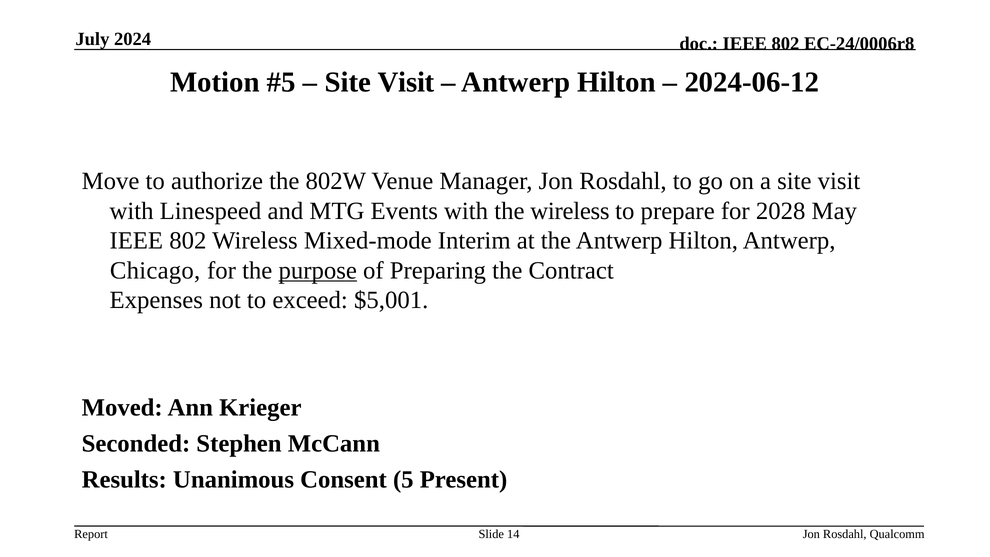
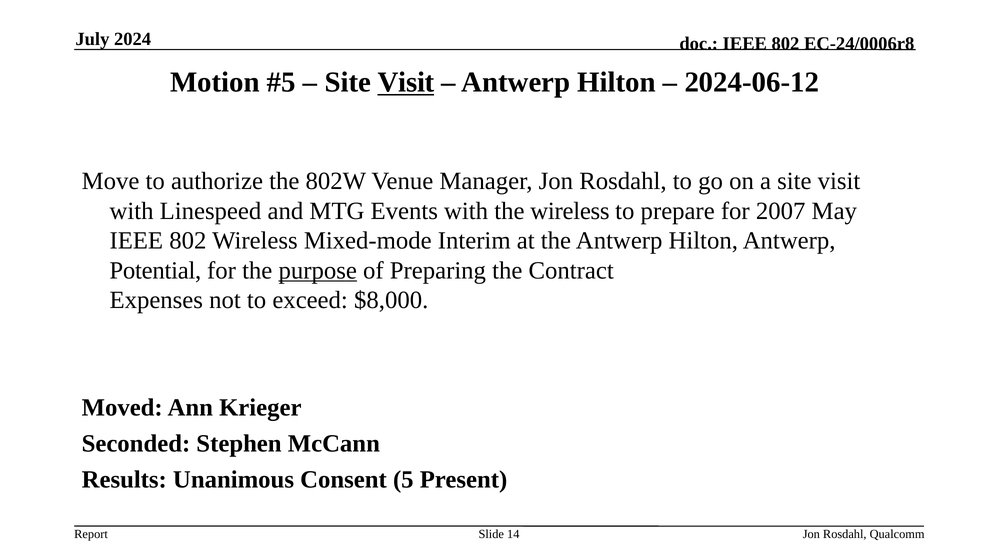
Visit at (406, 82) underline: none -> present
2028: 2028 -> 2007
Chicago: Chicago -> Potential
$5,001: $5,001 -> $8,000
